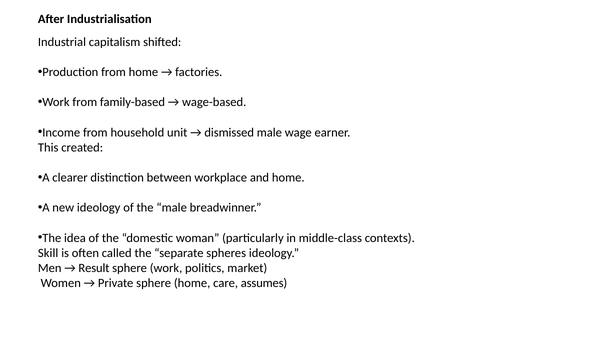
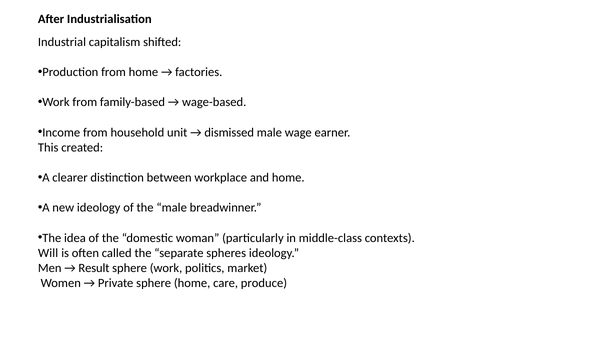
Skill: Skill -> Will
assumes: assumes -> produce
